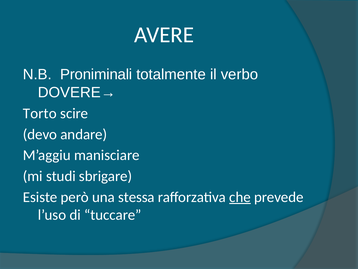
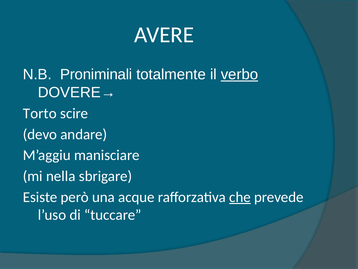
verbo underline: none -> present
studi: studi -> nella
stessa: stessa -> acque
